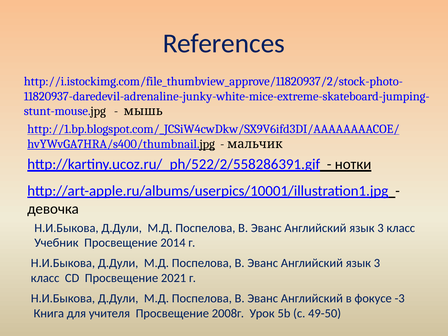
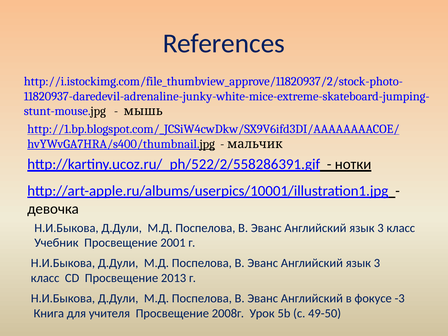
2014: 2014 -> 2001
2021: 2021 -> 2013
